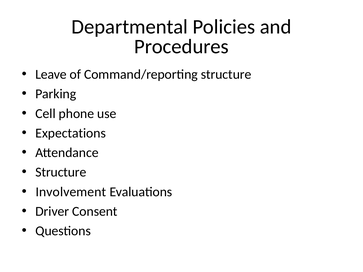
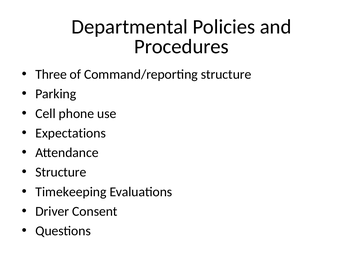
Leave: Leave -> Three
Involvement: Involvement -> Timekeeping
